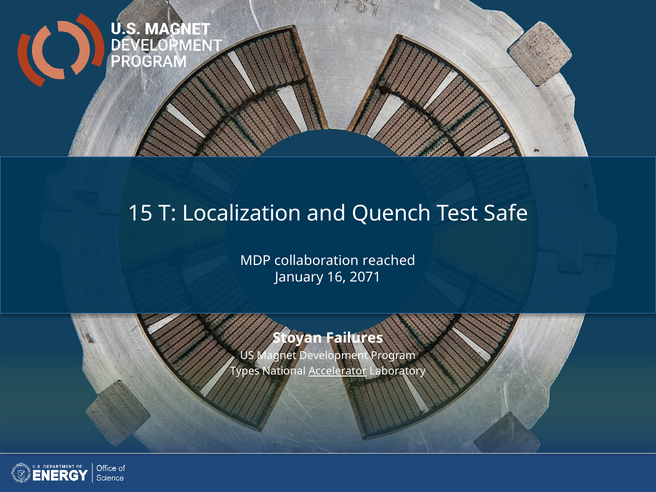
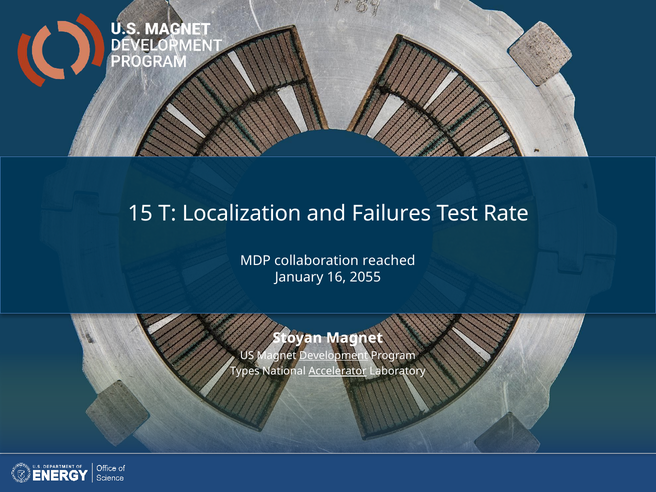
Quench: Quench -> Failures
Safe: Safe -> Rate
2071: 2071 -> 2055
Stoyan Failures: Failures -> Magnet
Development underline: none -> present
